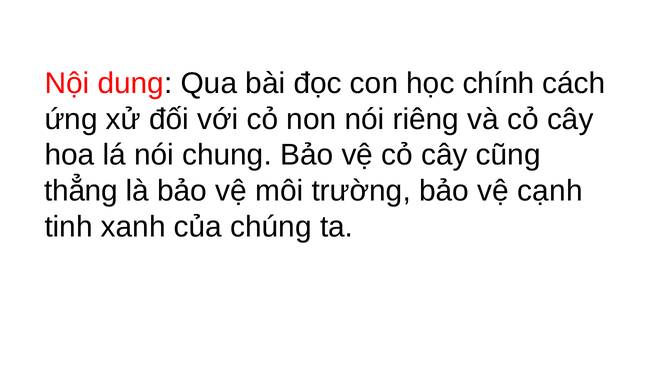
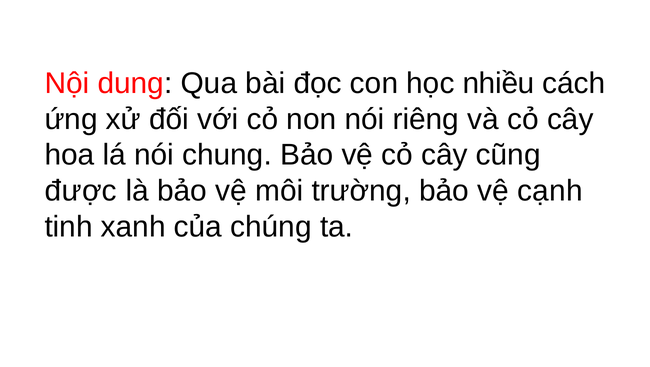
chính: chính -> nhiều
thẳng: thẳng -> được
